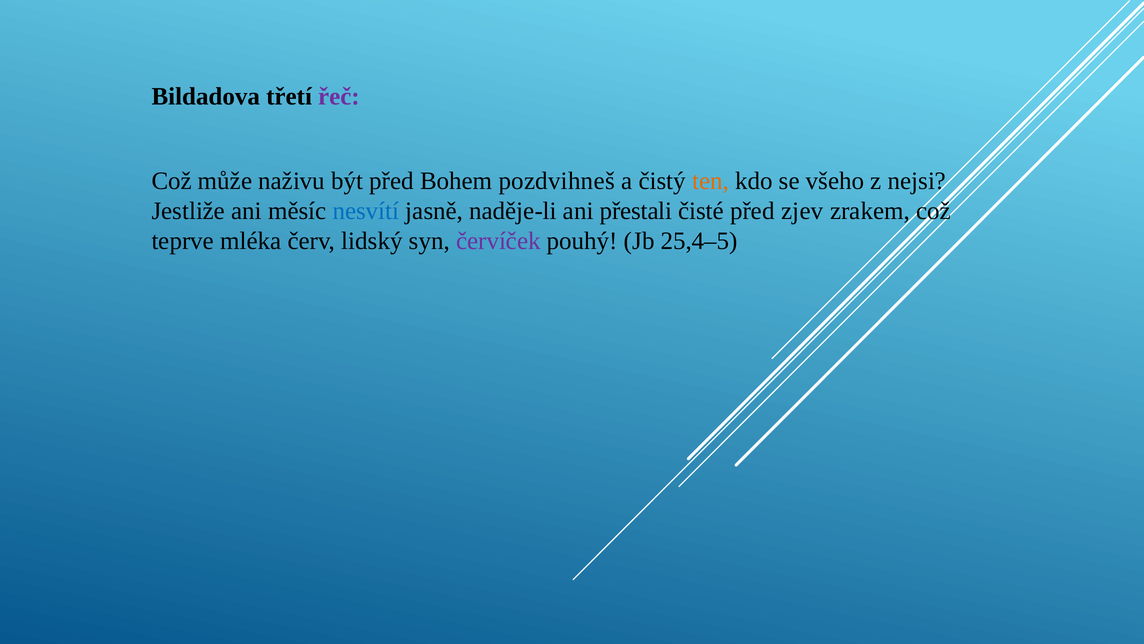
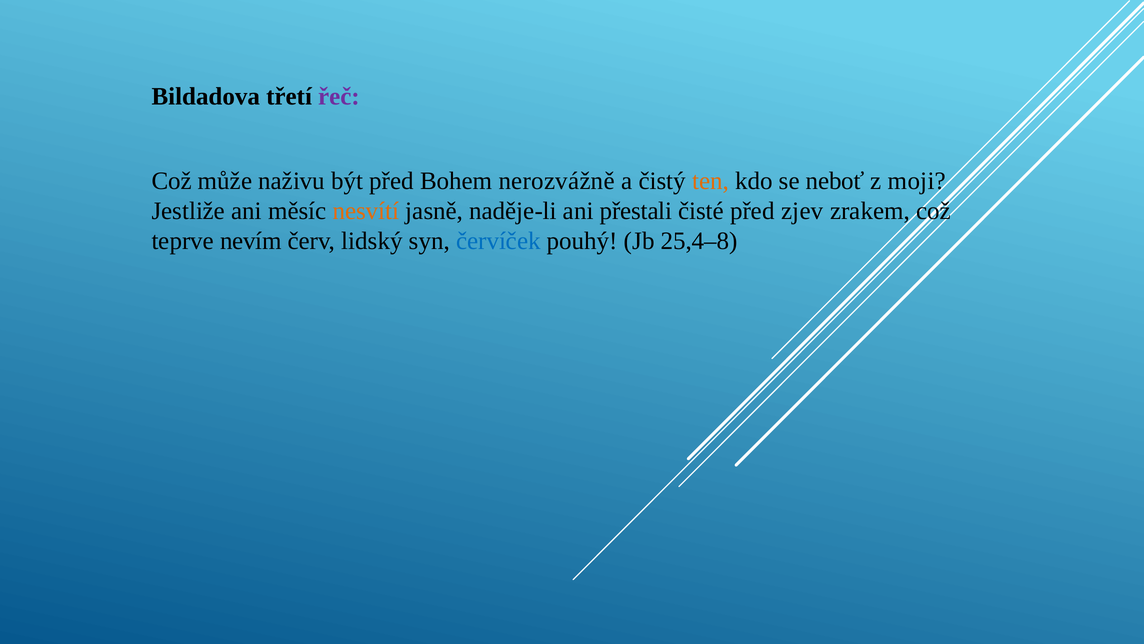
pozdvihneš: pozdvihneš -> nerozvážně
všeho: všeho -> neboť
nejsi: nejsi -> moji
nesvítí colour: blue -> orange
mléka: mléka -> nevím
červíček colour: purple -> blue
25,4–5: 25,4–5 -> 25,4–8
